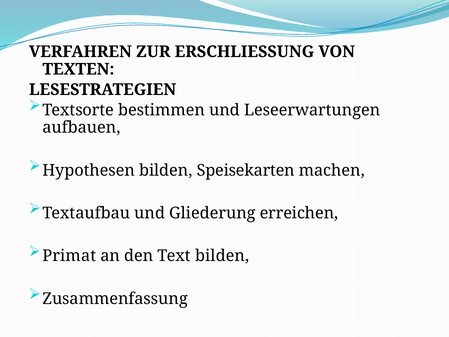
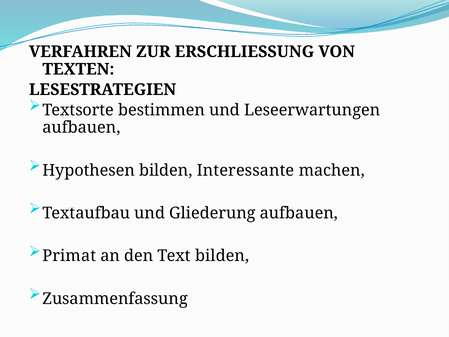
Speisekarten: Speisekarten -> Interessante
Gliederung erreichen: erreichen -> aufbauen
